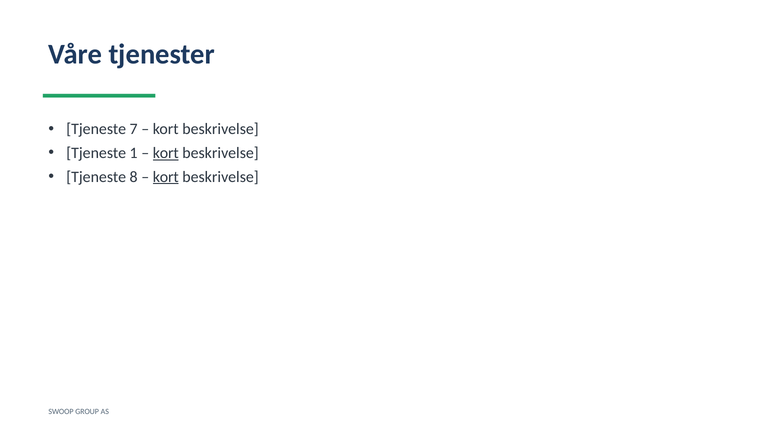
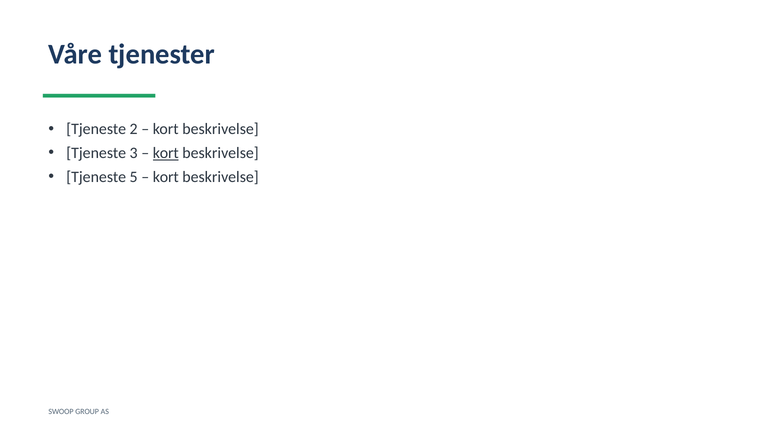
7: 7 -> 2
1: 1 -> 3
8: 8 -> 5
kort at (166, 177) underline: present -> none
